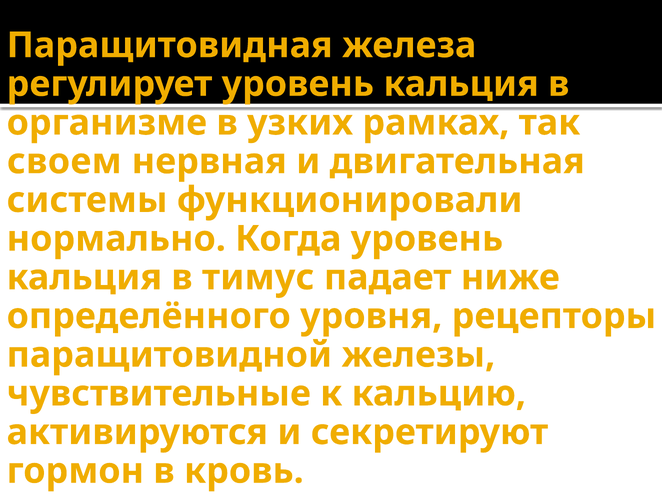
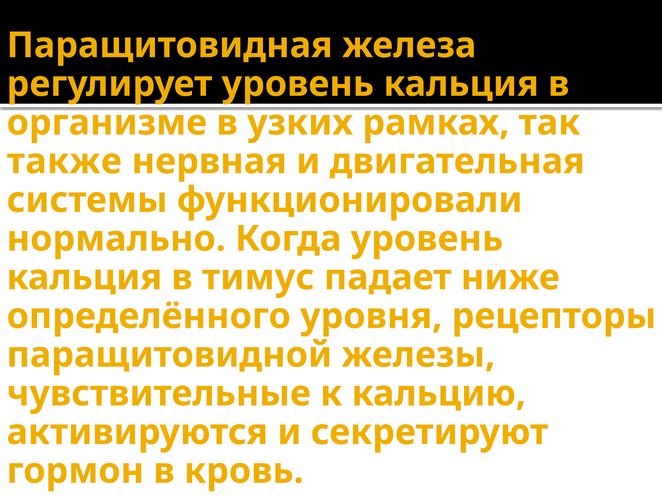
своем: своем -> также
